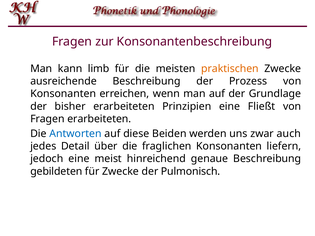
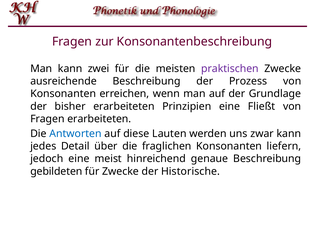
limb: limb -> zwei
praktischen colour: orange -> purple
Beiden: Beiden -> Lauten
zwar auch: auch -> kann
Pulmonisch: Pulmonisch -> Historische
